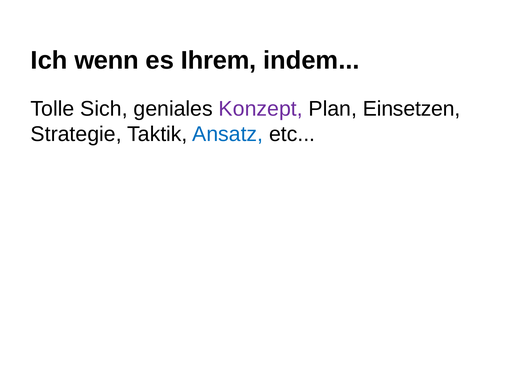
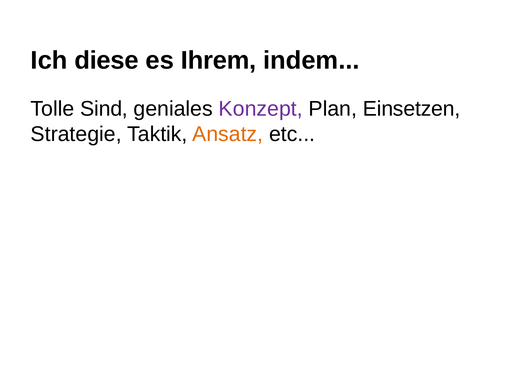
wenn: wenn -> diese
Sich: Sich -> Sind
Ansatz colour: blue -> orange
